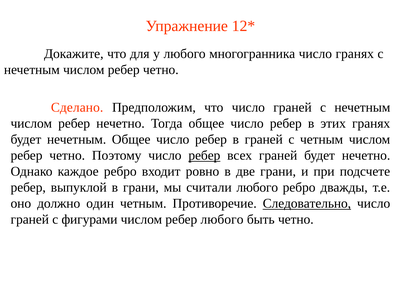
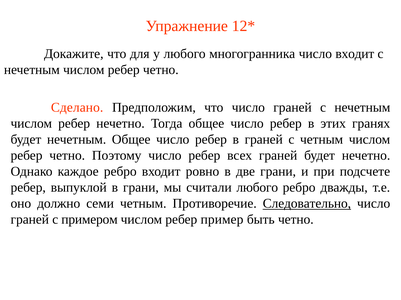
число гранях: гранях -> входит
ребер at (204, 156) underline: present -> none
один: один -> семи
фигурами: фигурами -> примером
ребер любого: любого -> пример
